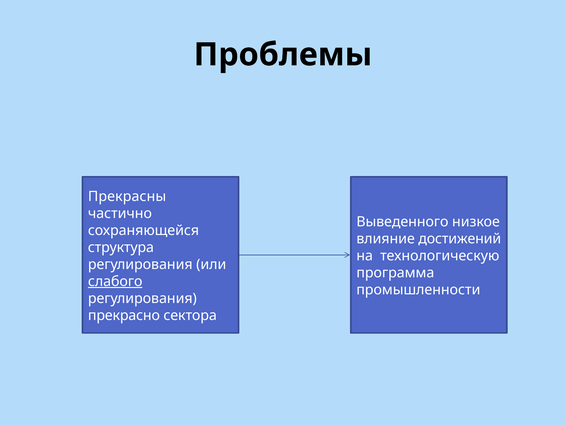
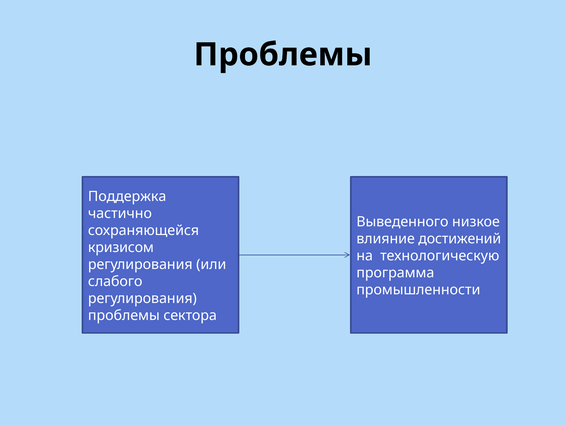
Прекрасны: Прекрасны -> Поддержка
структура: структура -> кризисом
слабого underline: present -> none
прекрасно at (124, 315): прекрасно -> проблемы
